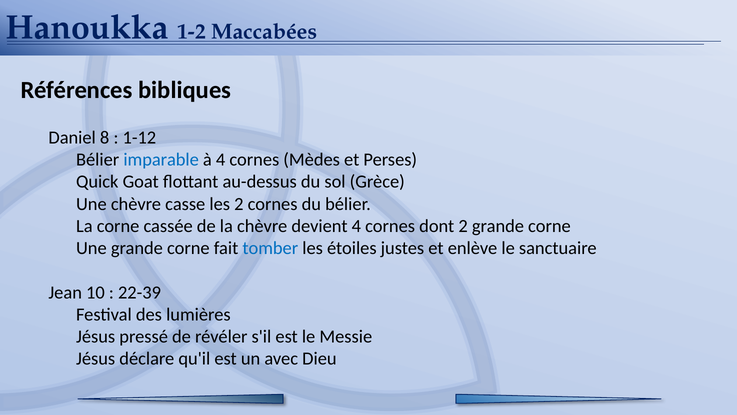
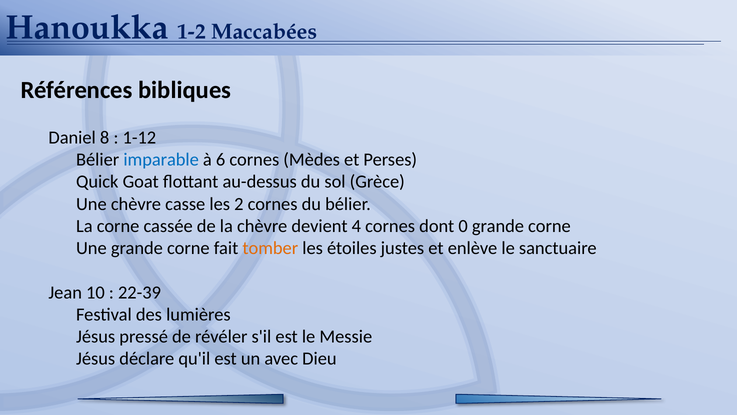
à 4: 4 -> 6
dont 2: 2 -> 0
tomber colour: blue -> orange
